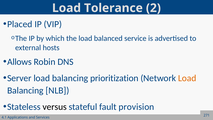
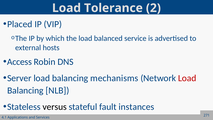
Allows: Allows -> Access
prioritization: prioritization -> mechanisms
Load at (187, 78) colour: orange -> red
provision: provision -> instances
